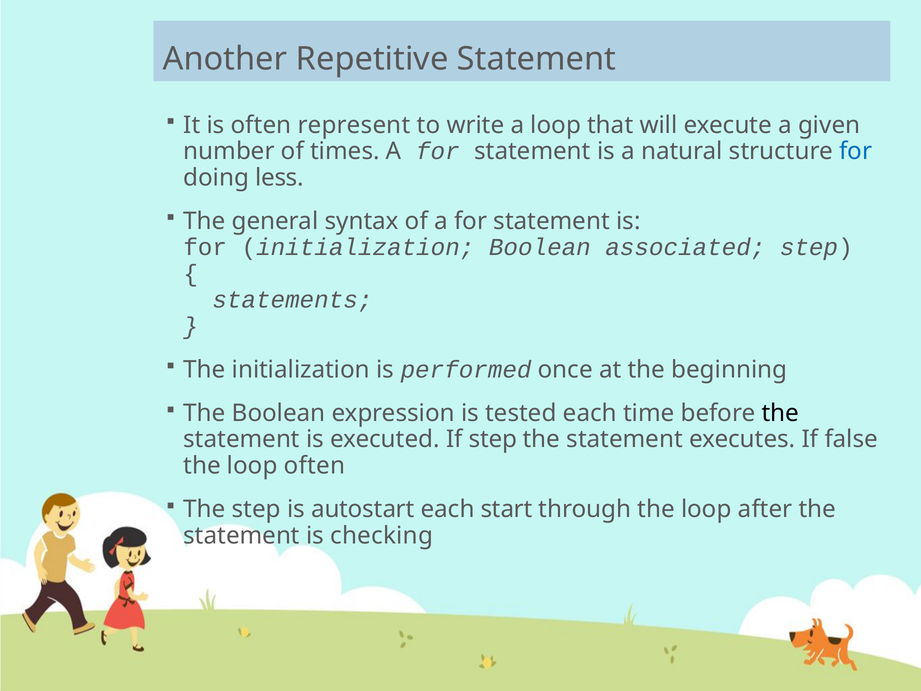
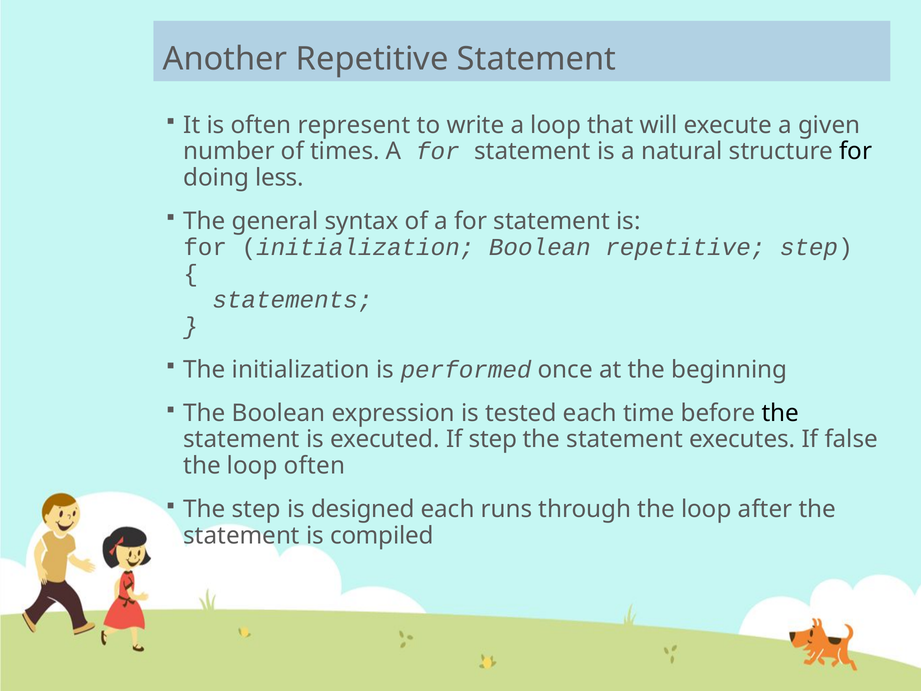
for at (856, 151) colour: blue -> black
Boolean associated: associated -> repetitive
autostart: autostart -> designed
start: start -> runs
checking: checking -> compiled
